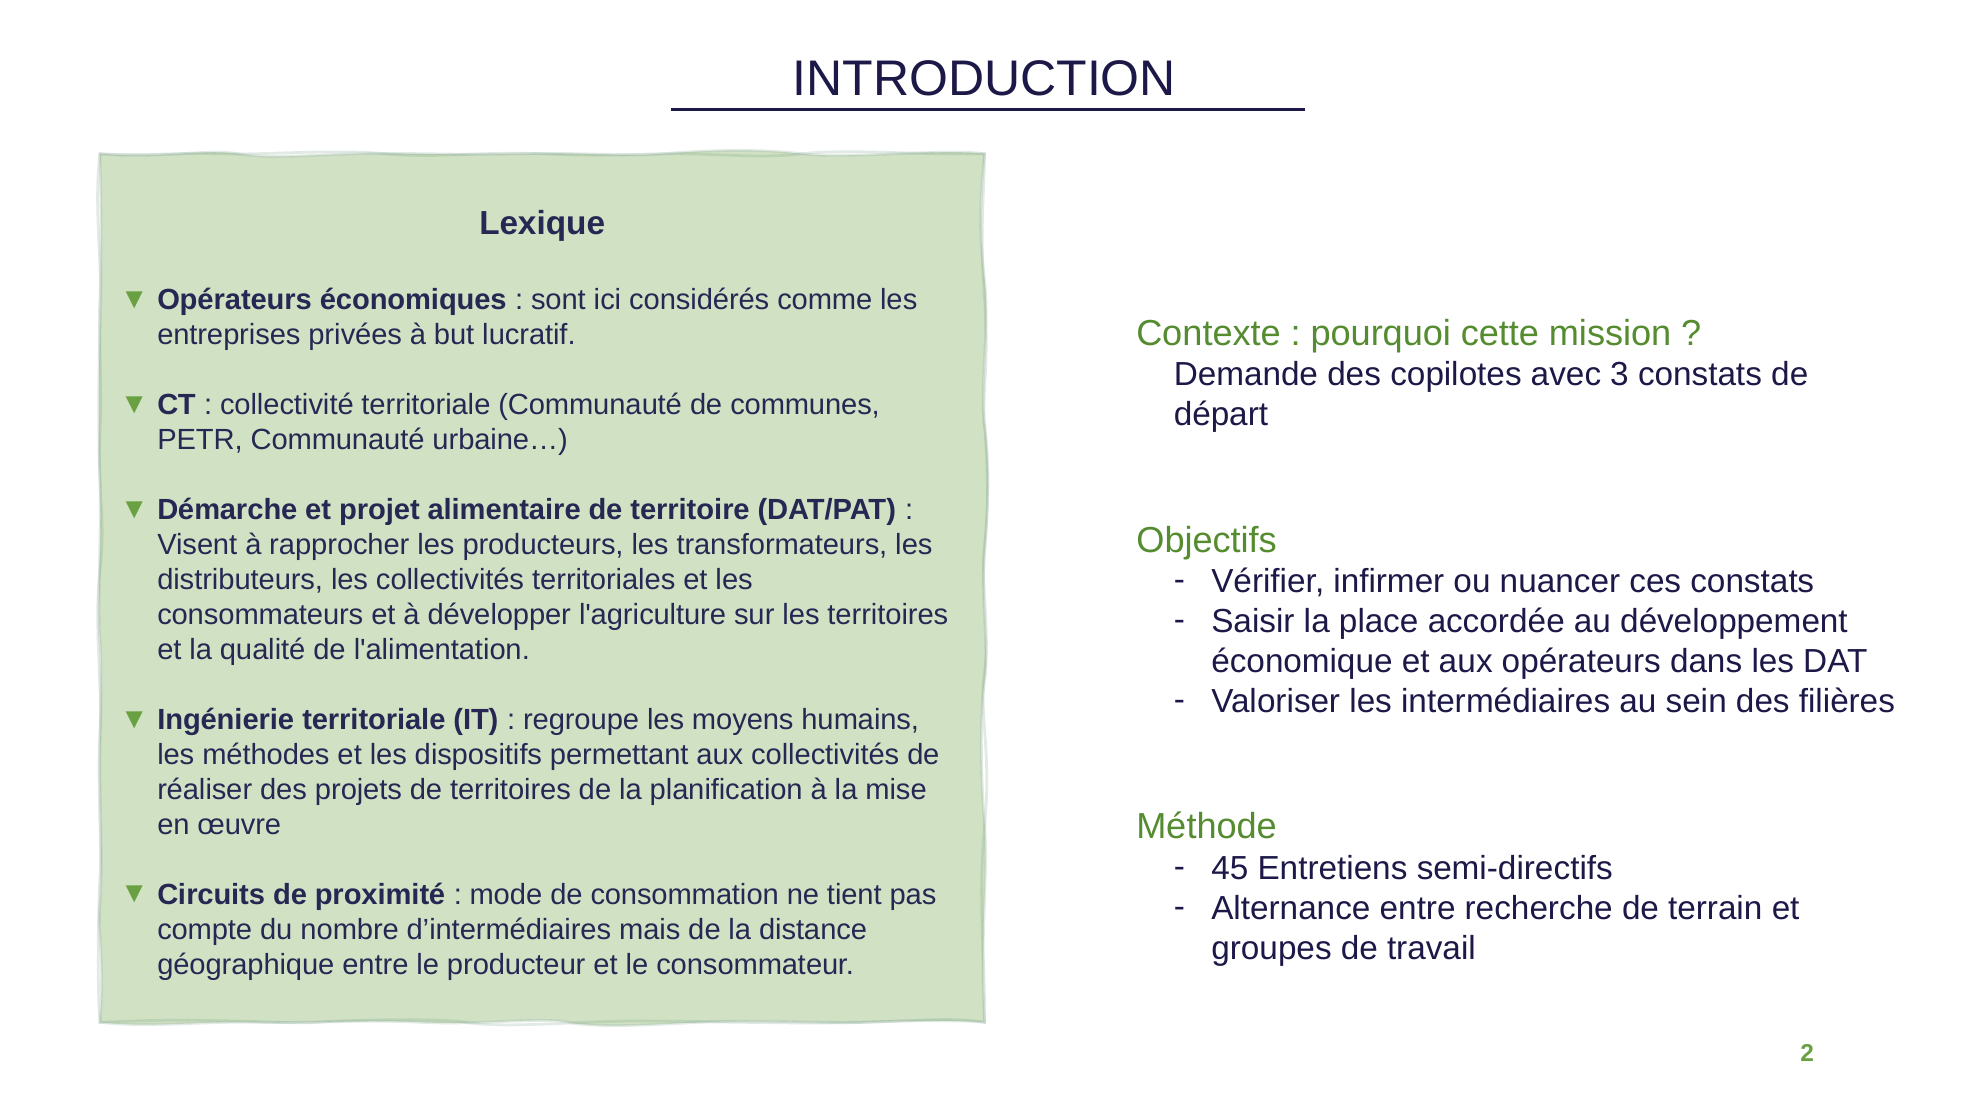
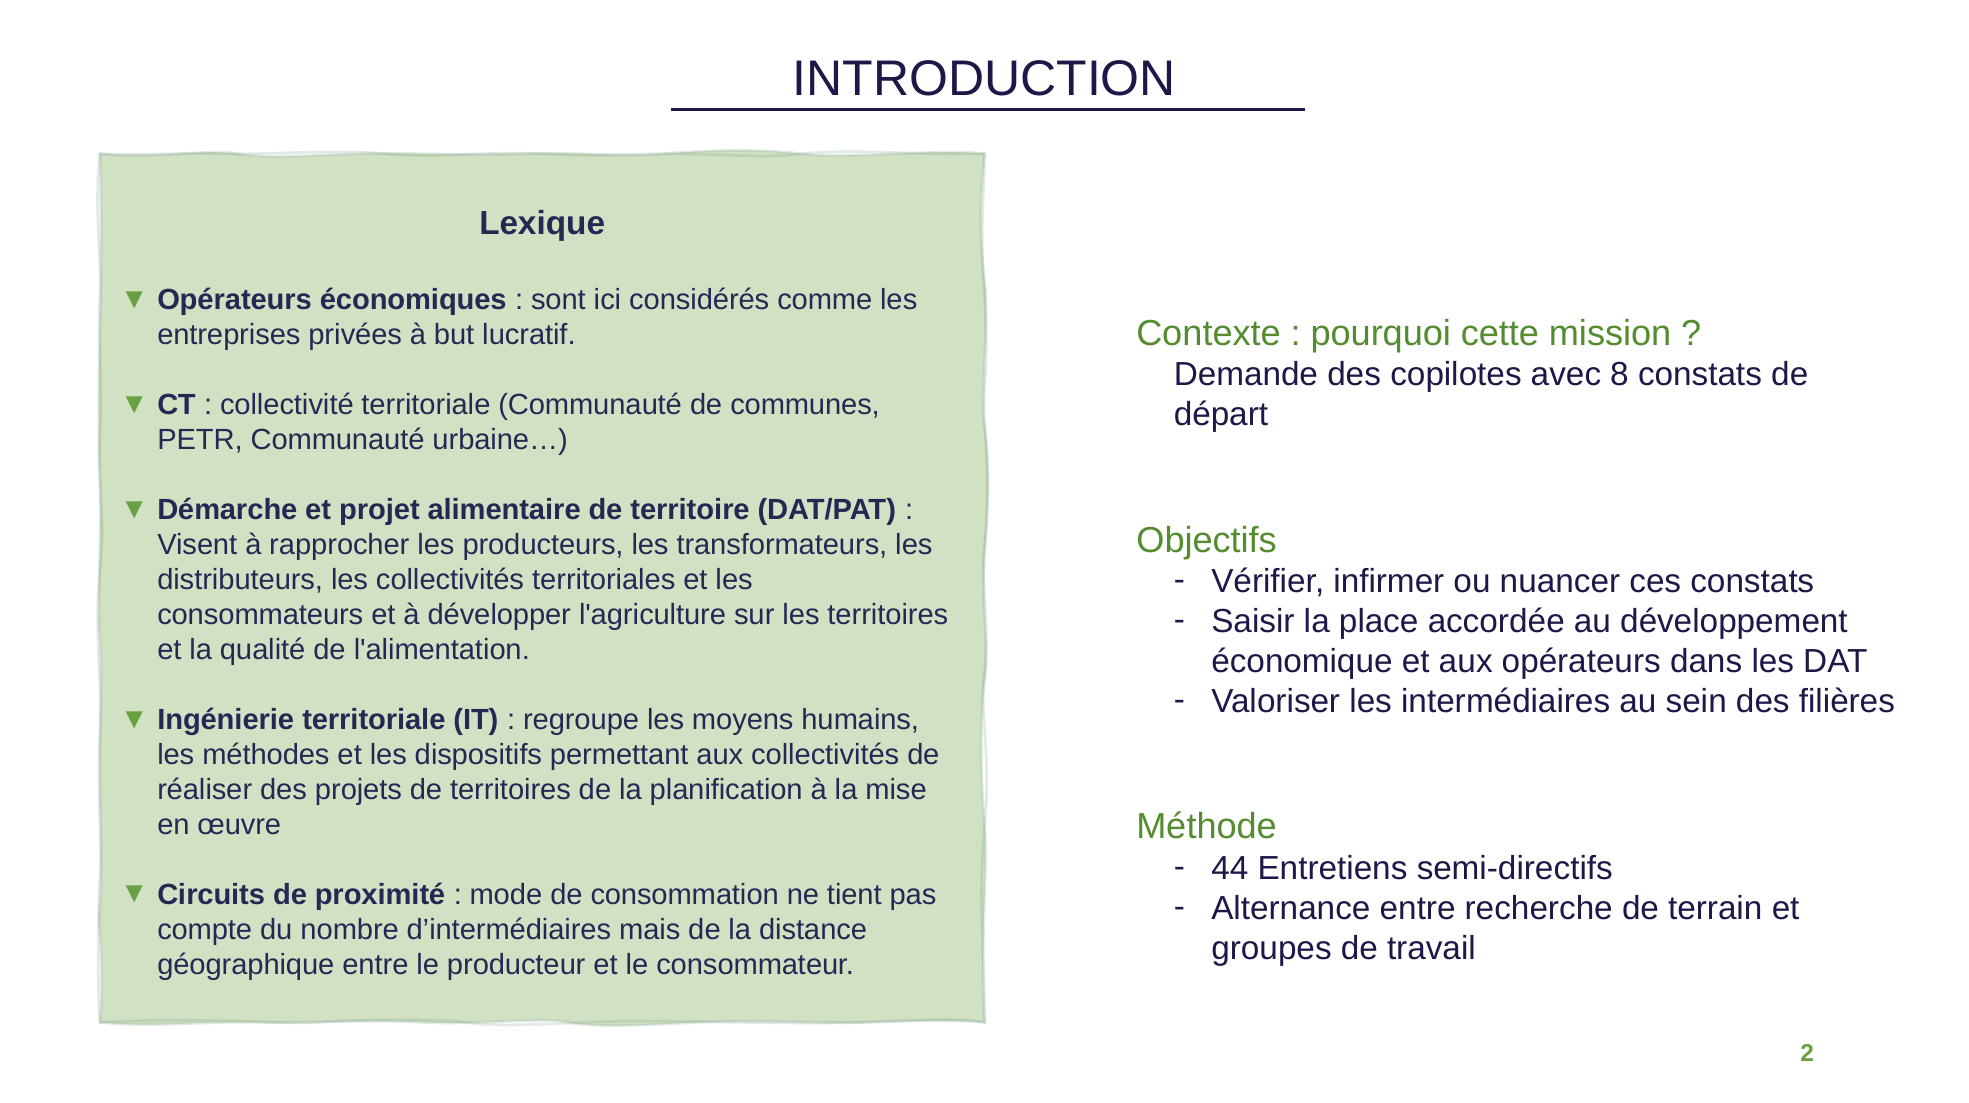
3: 3 -> 8
45: 45 -> 44
